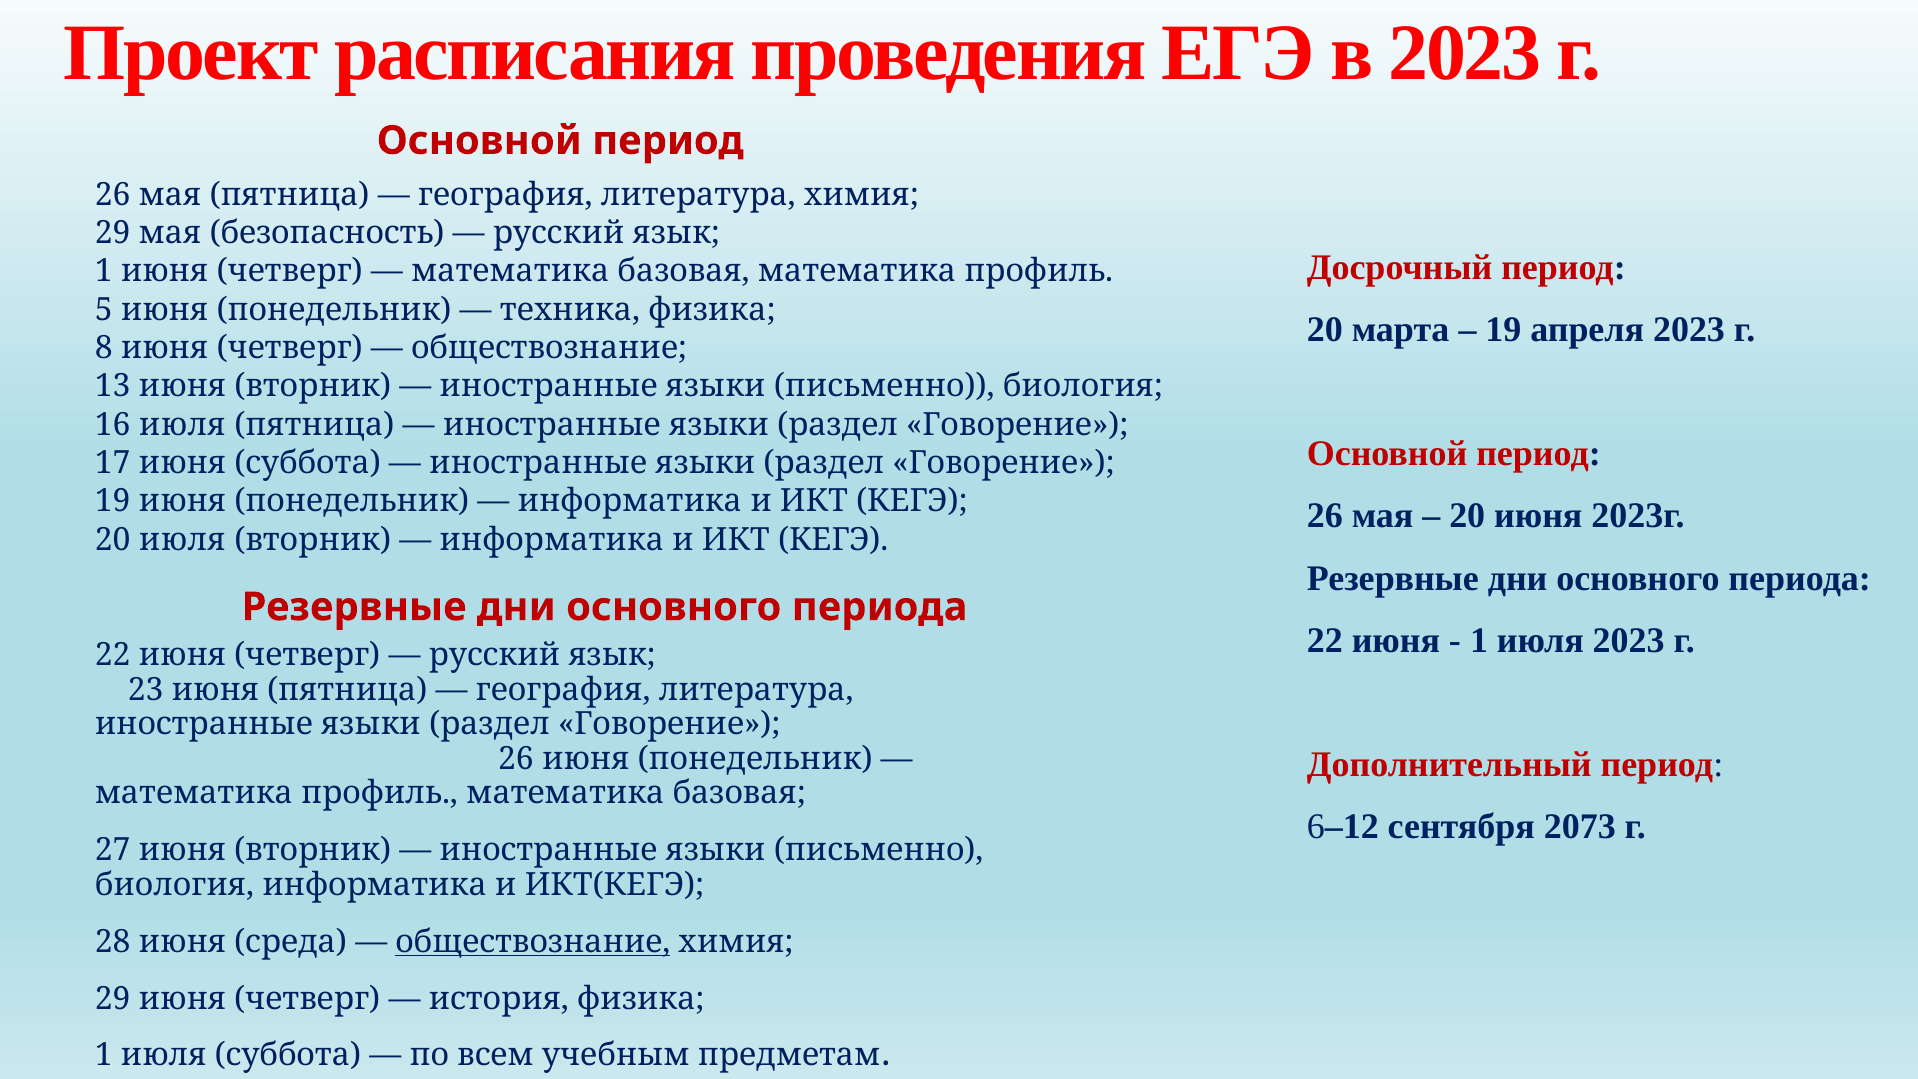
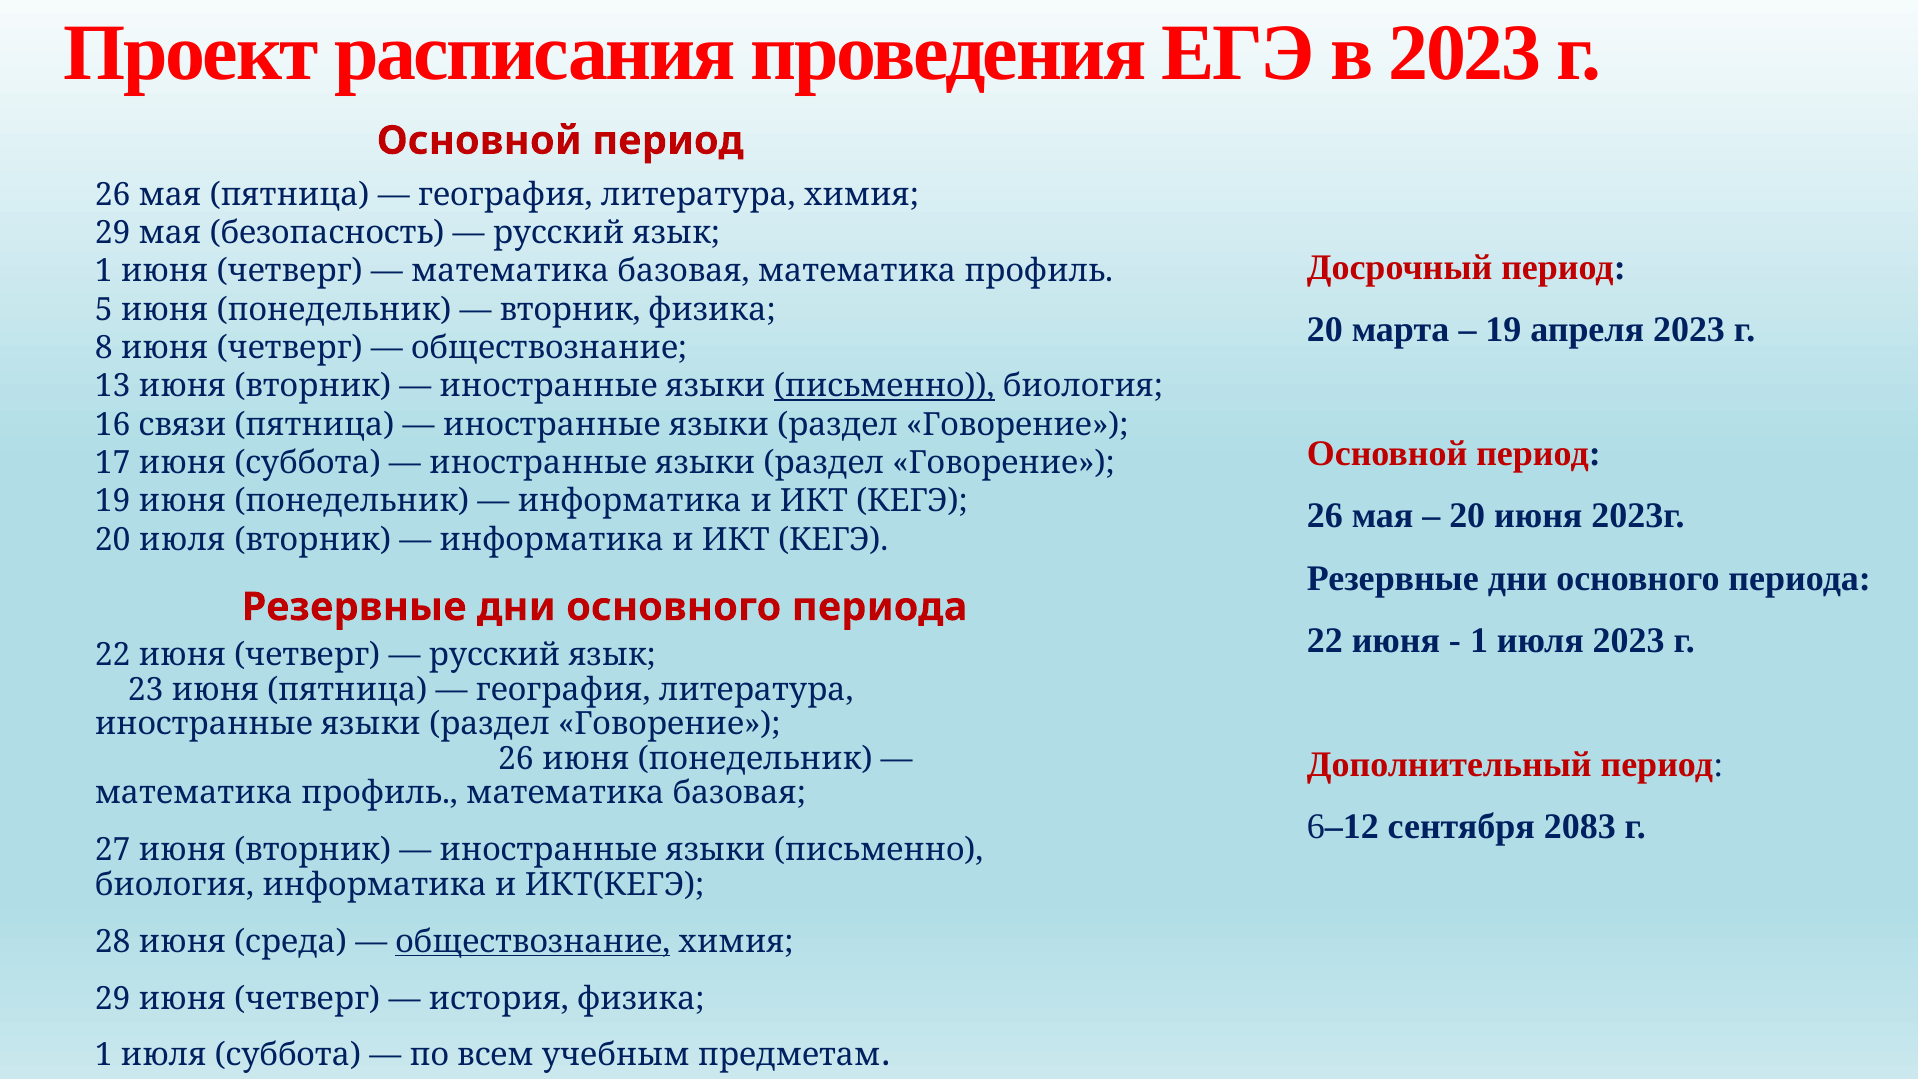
техника at (570, 310): техника -> вторник
письменно at (884, 386) underline: none -> present
16 июля: июля -> связи
2073: 2073 -> 2083
